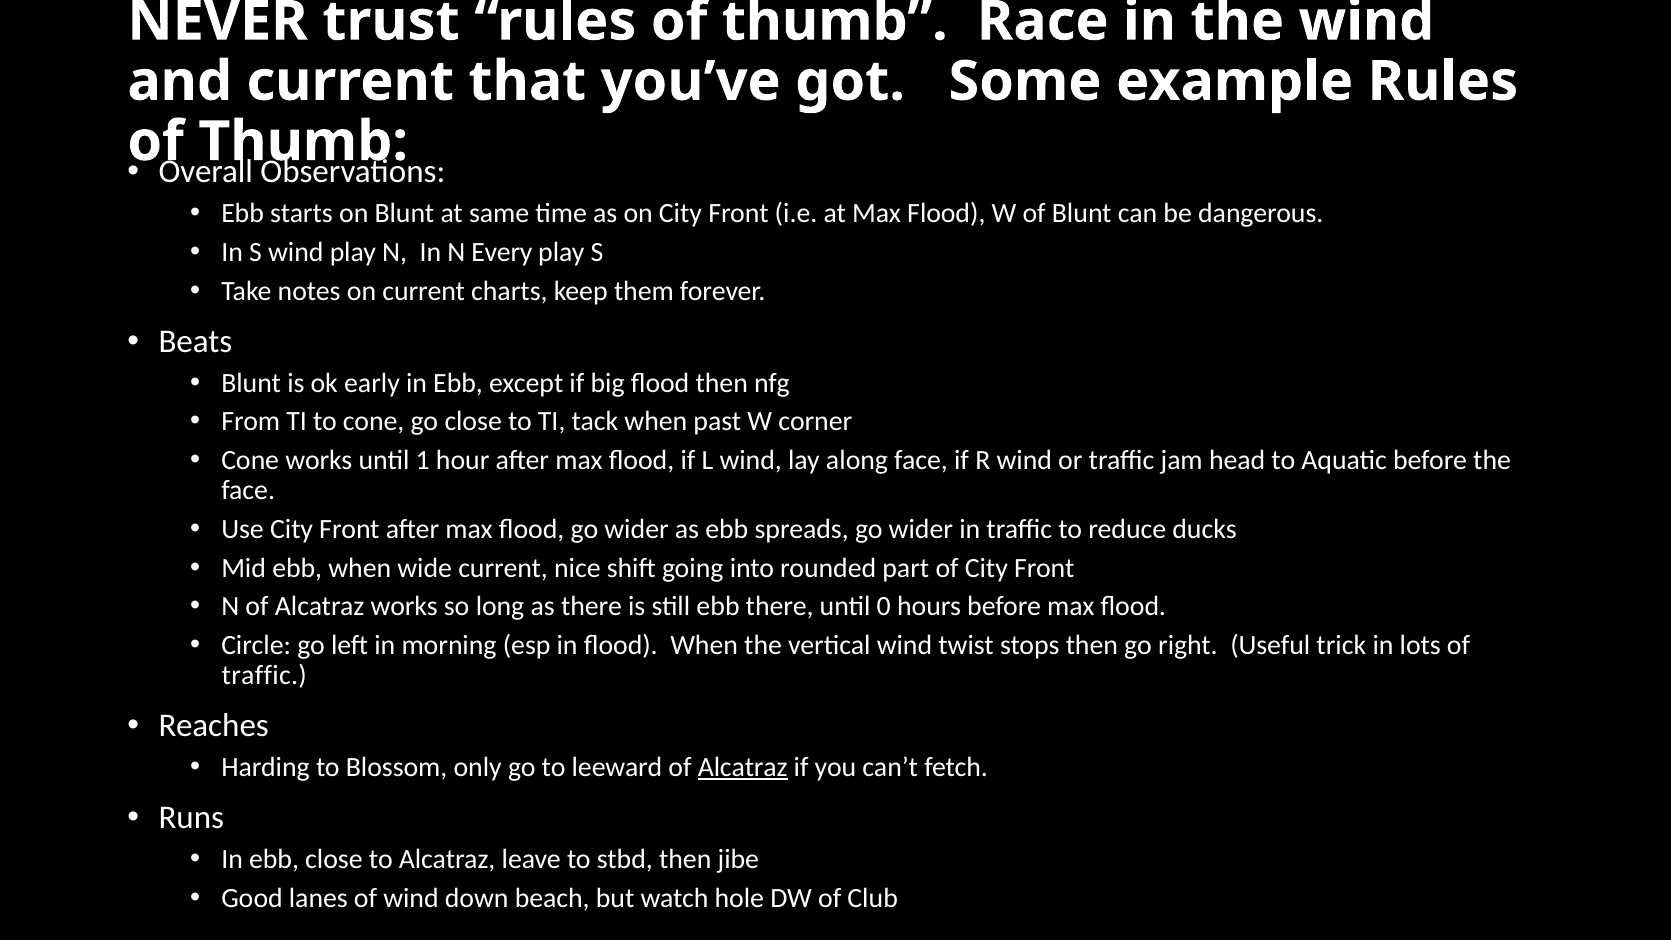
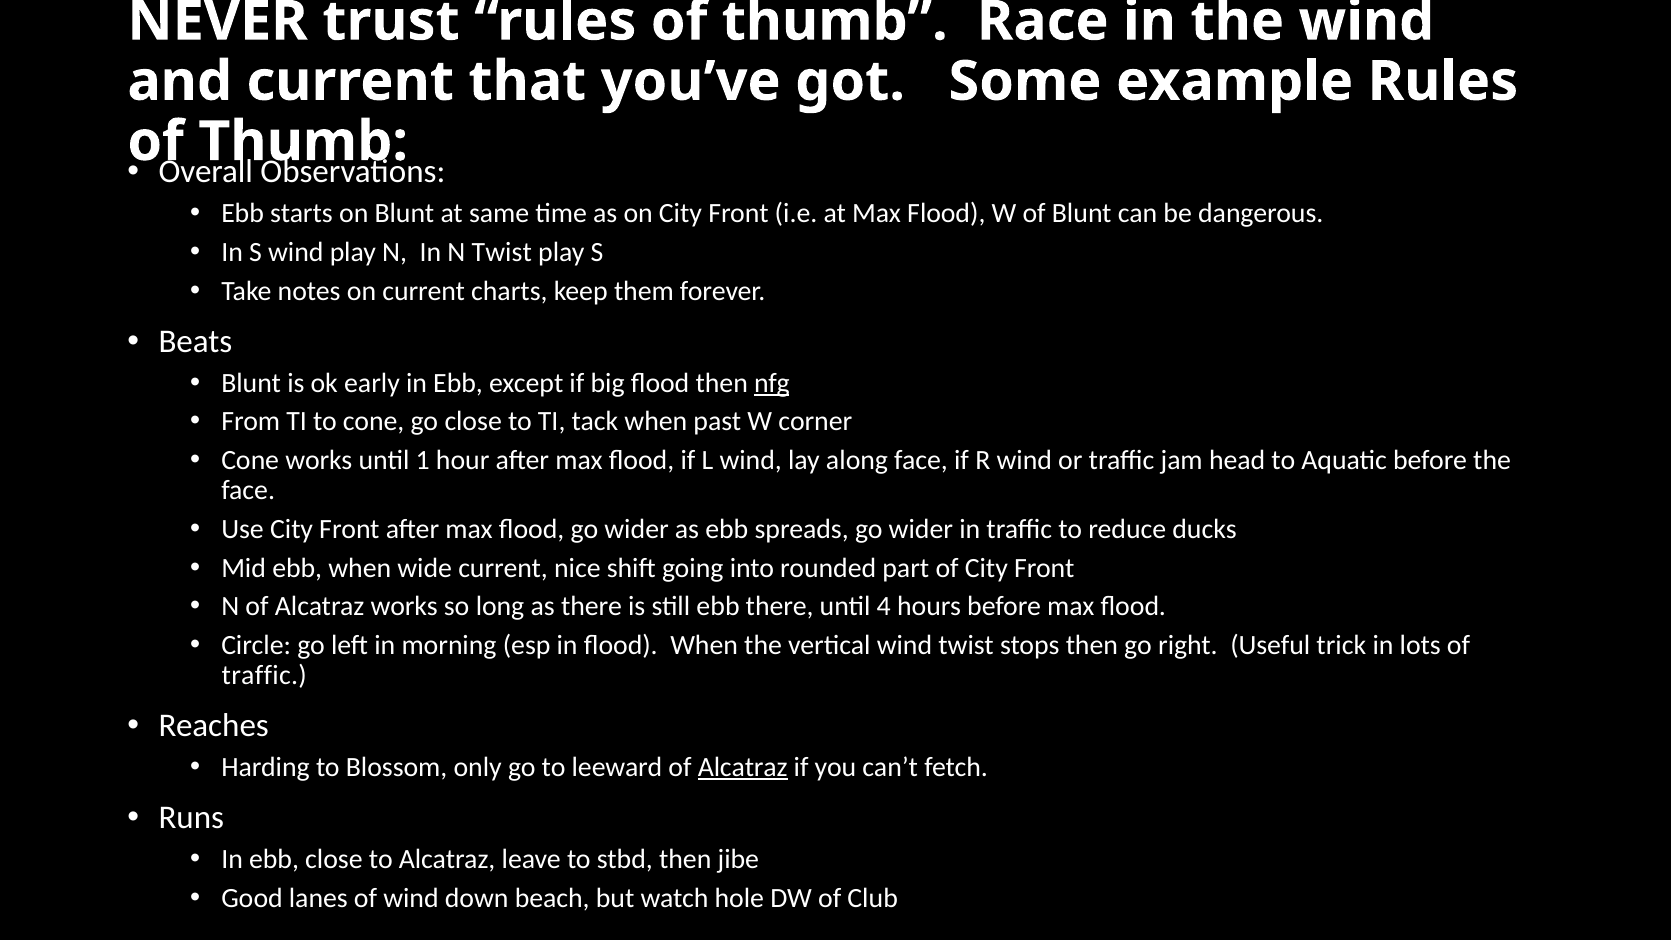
N Every: Every -> Twist
nfg underline: none -> present
0: 0 -> 4
